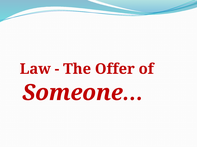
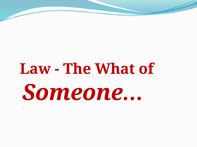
Offer: Offer -> What
